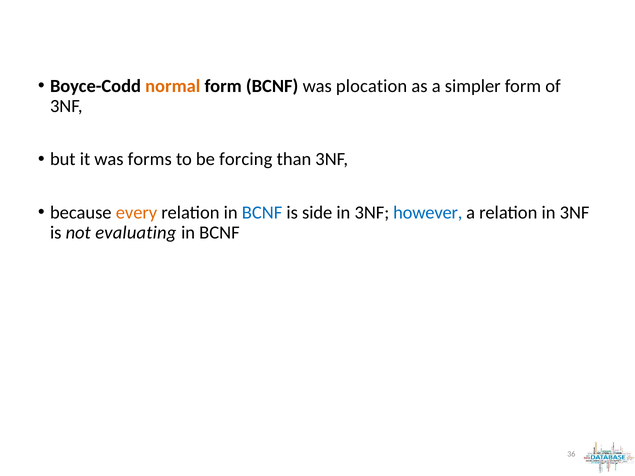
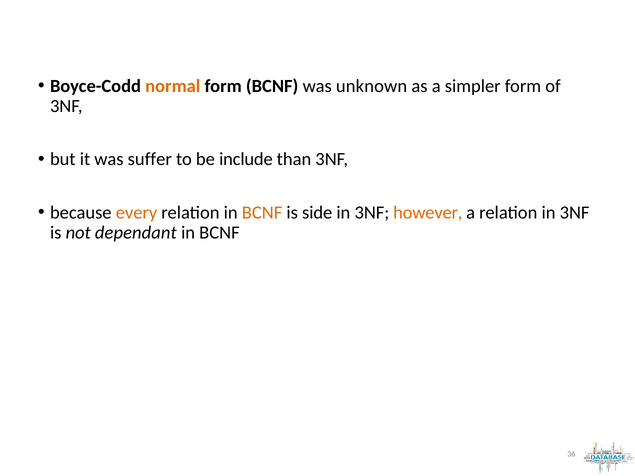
plocation: plocation -> unknown
forms: forms -> suffer
forcing: forcing -> include
BCNF at (262, 213) colour: blue -> orange
however colour: blue -> orange
evaluating: evaluating -> dependant
